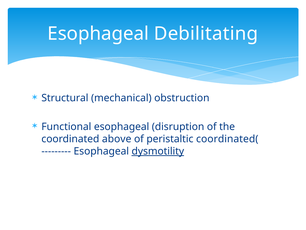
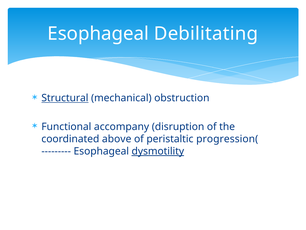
Structural underline: none -> present
Functional esophageal: esophageal -> accompany
peristaltic coordinated: coordinated -> progression
